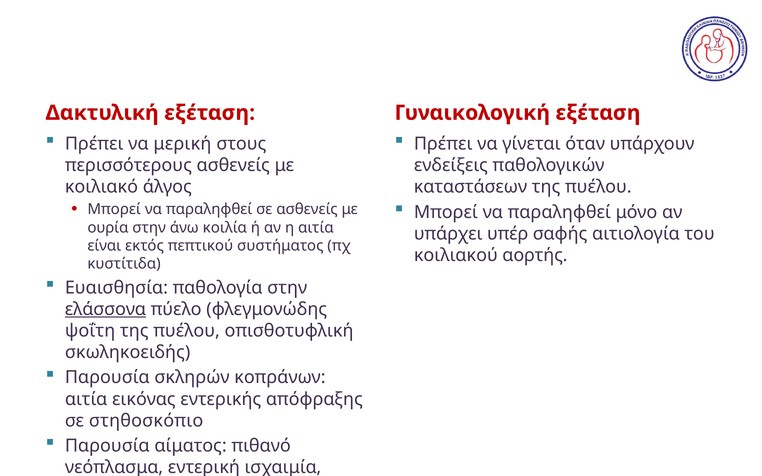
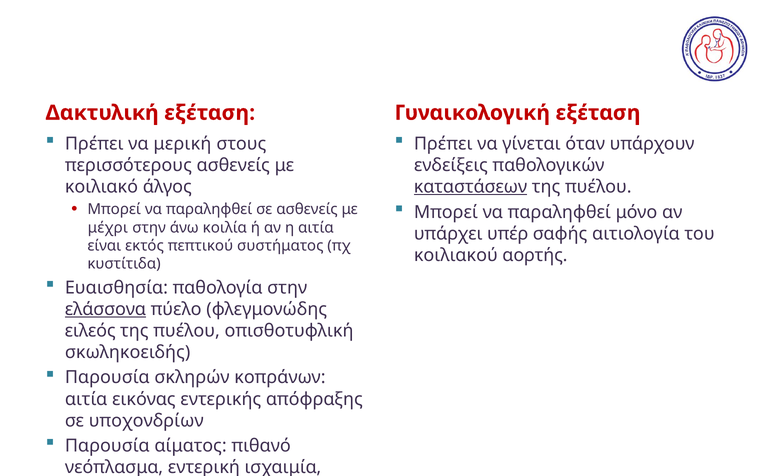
καταστάσεων underline: none -> present
ουρία: ουρία -> μέχρι
ψοΐτη: ψοΐτη -> ειλεός
στηθοσκόπιο: στηθοσκόπιο -> υποχονδρίων
